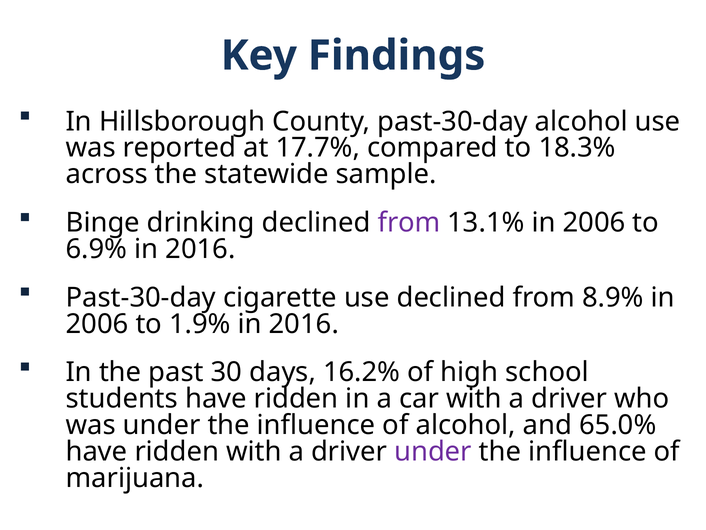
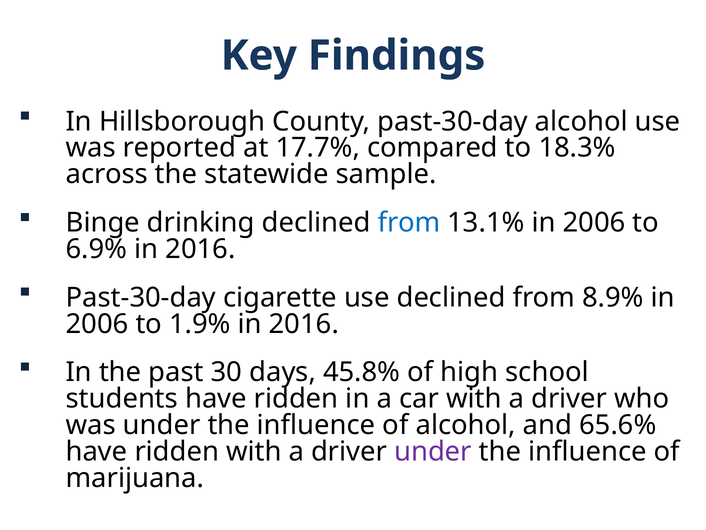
from at (409, 223) colour: purple -> blue
16.2%: 16.2% -> 45.8%
65.0%: 65.0% -> 65.6%
